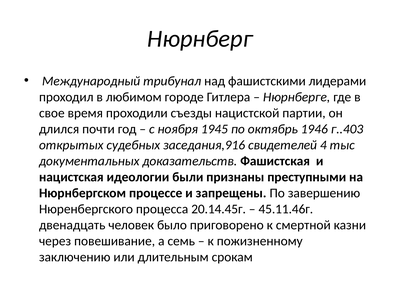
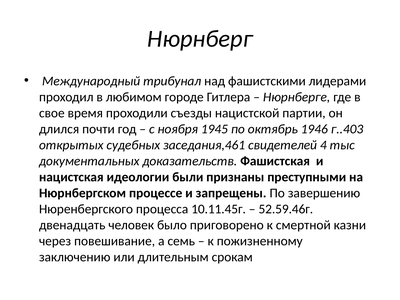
заседания,916: заседания,916 -> заседания,461
20.14.45г: 20.14.45г -> 10.11.45г
45.11.46г: 45.11.46г -> 52.59.46г
